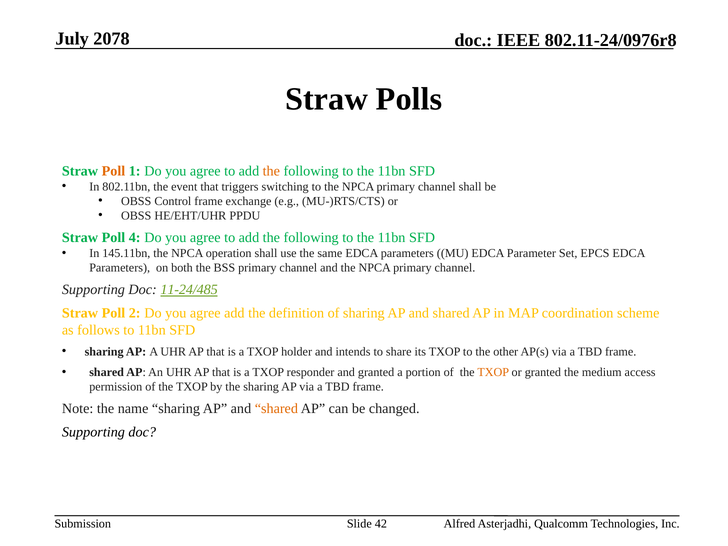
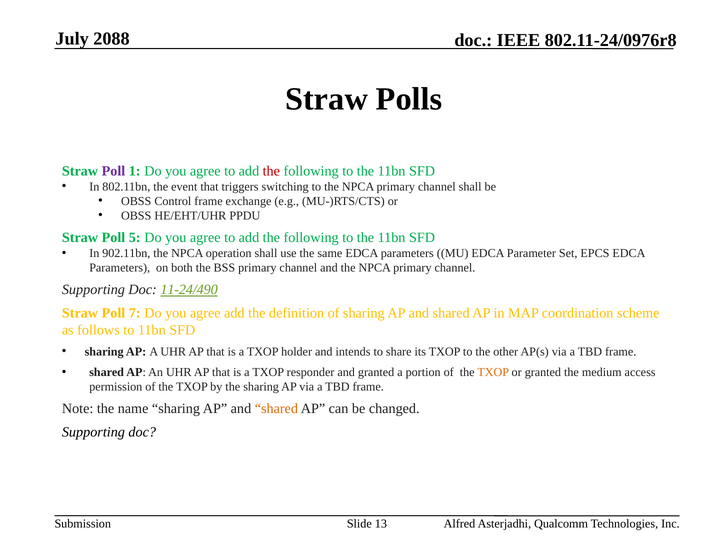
2078: 2078 -> 2088
Poll at (113, 171) colour: orange -> purple
the at (271, 171) colour: orange -> red
4: 4 -> 5
145.11bn: 145.11bn -> 902.11bn
11-24/485: 11-24/485 -> 11-24/490
2: 2 -> 7
42: 42 -> 13
